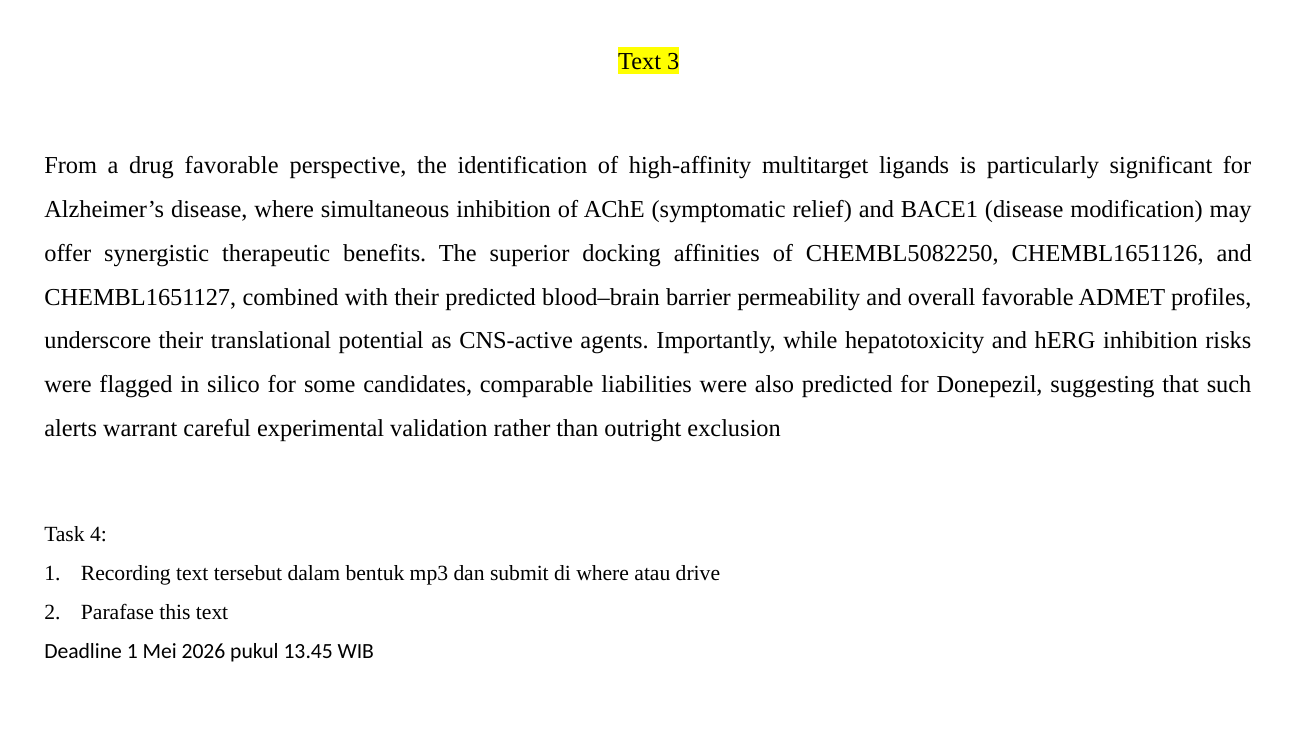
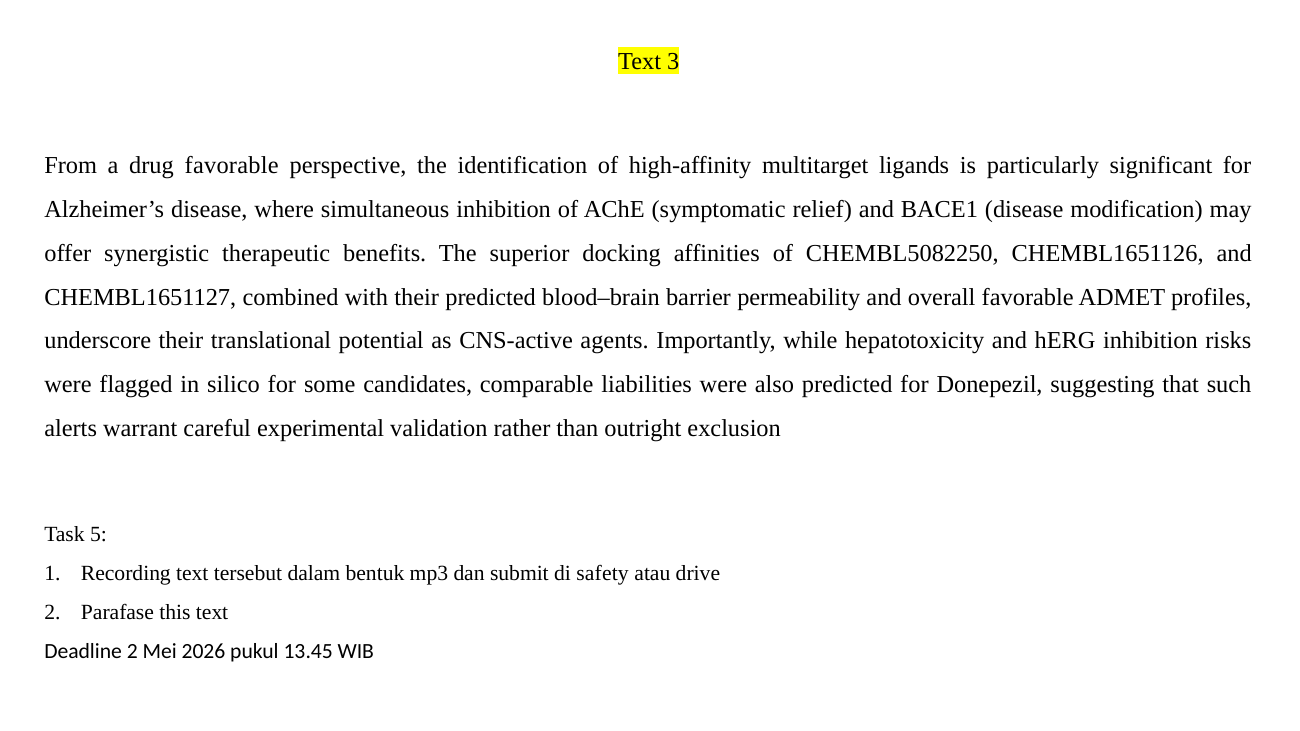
4: 4 -> 5
di where: where -> safety
Deadline 1: 1 -> 2
